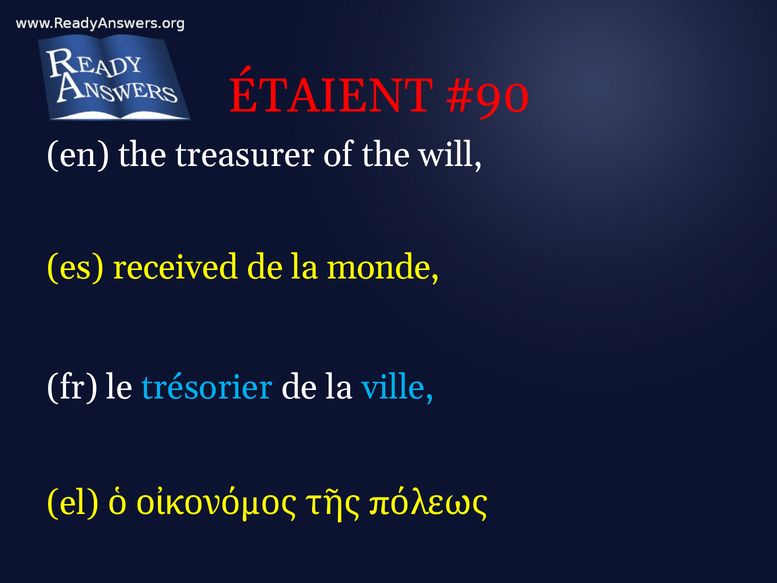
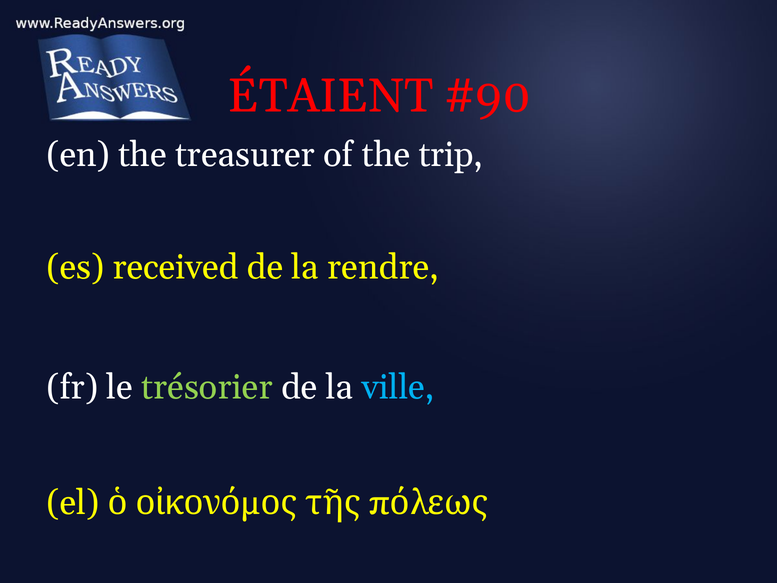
will: will -> trip
monde: monde -> rendre
trésorier colour: light blue -> light green
